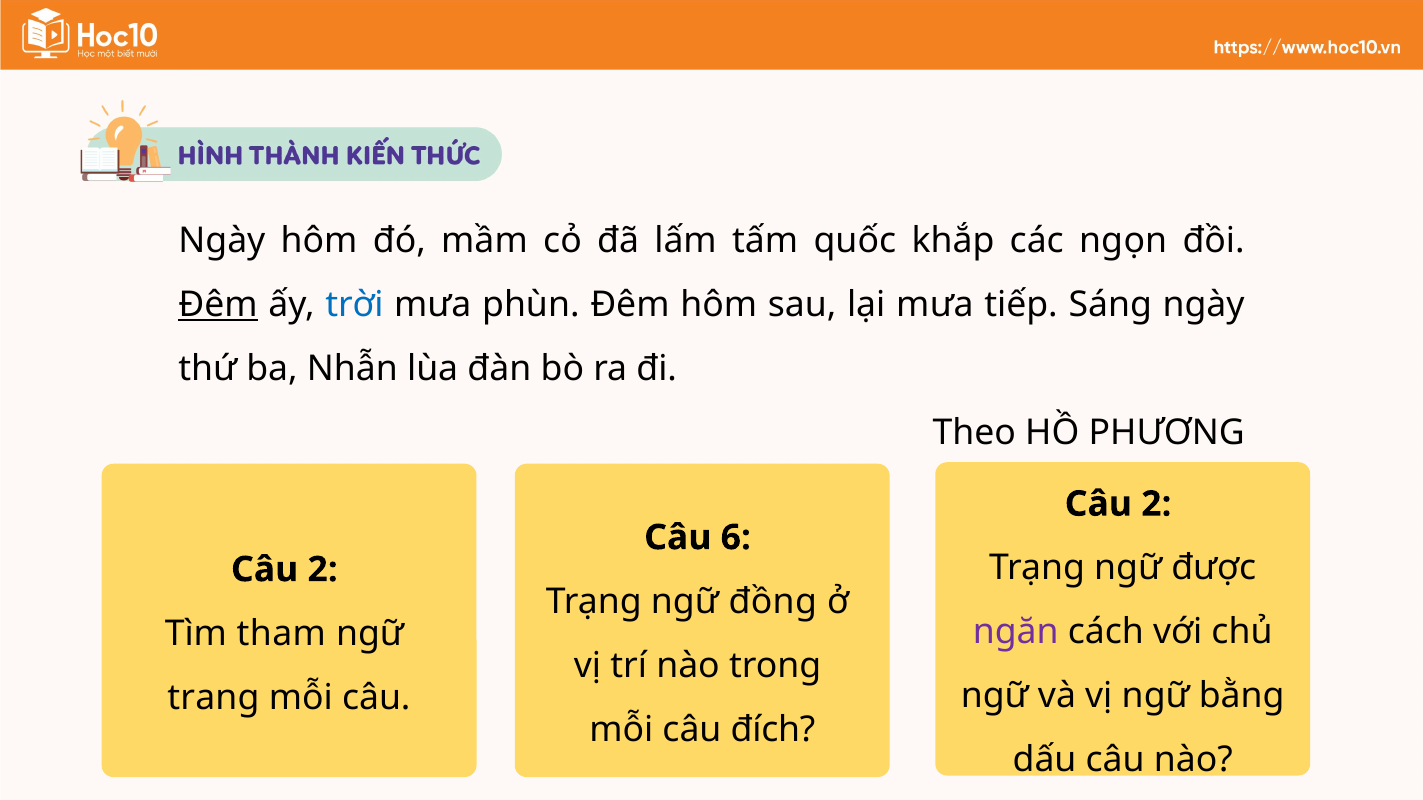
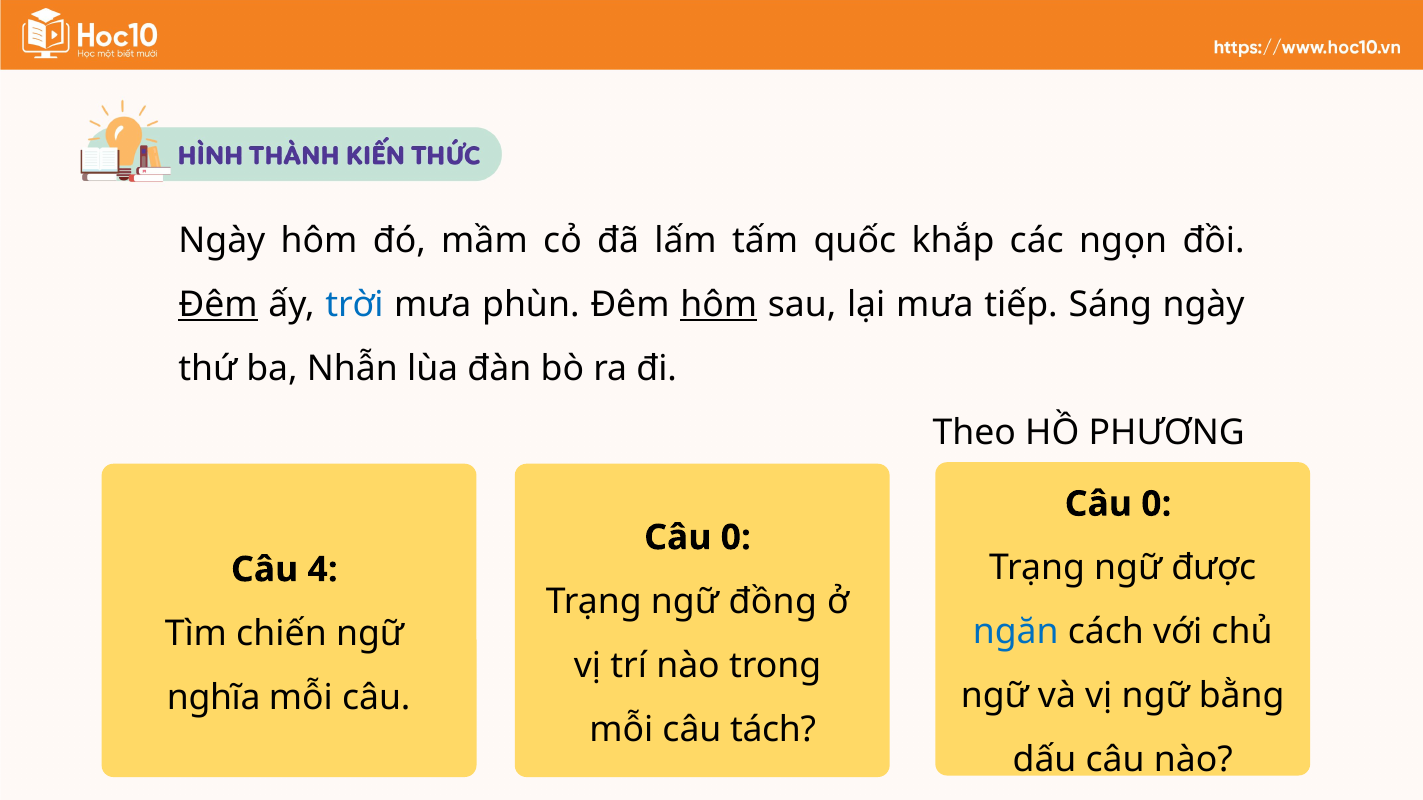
hôm at (719, 305) underline: none -> present
2 at (1156, 504): 2 -> 0
6 at (736, 538): 6 -> 0
2 at (323, 570): 2 -> 4
ngăn colour: purple -> blue
tham: tham -> chiến
trang: trang -> nghĩa
đích: đích -> tách
